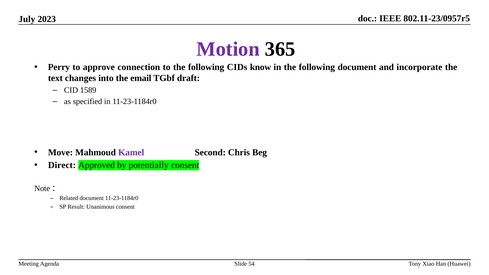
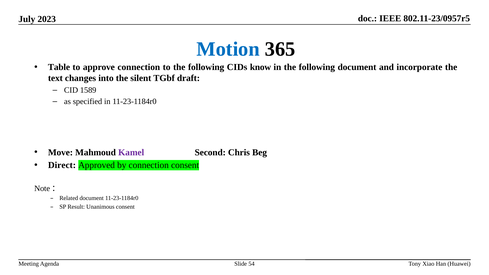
Motion colour: purple -> blue
Perry: Perry -> Table
email: email -> silent
by potentially: potentially -> connection
